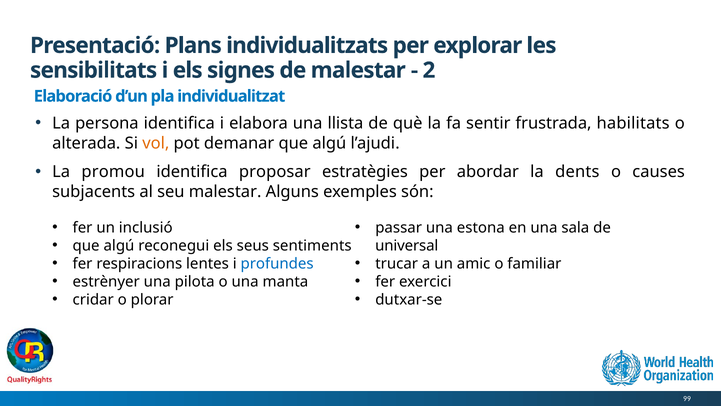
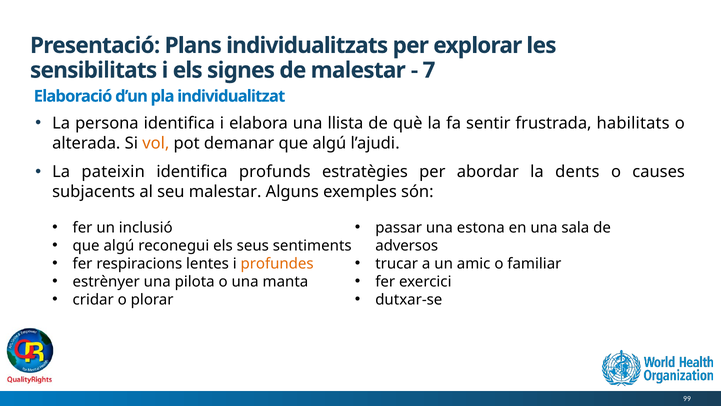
2: 2 -> 7
promou: promou -> pateixin
proposar: proposar -> profunds
universal: universal -> adversos
profundes colour: blue -> orange
